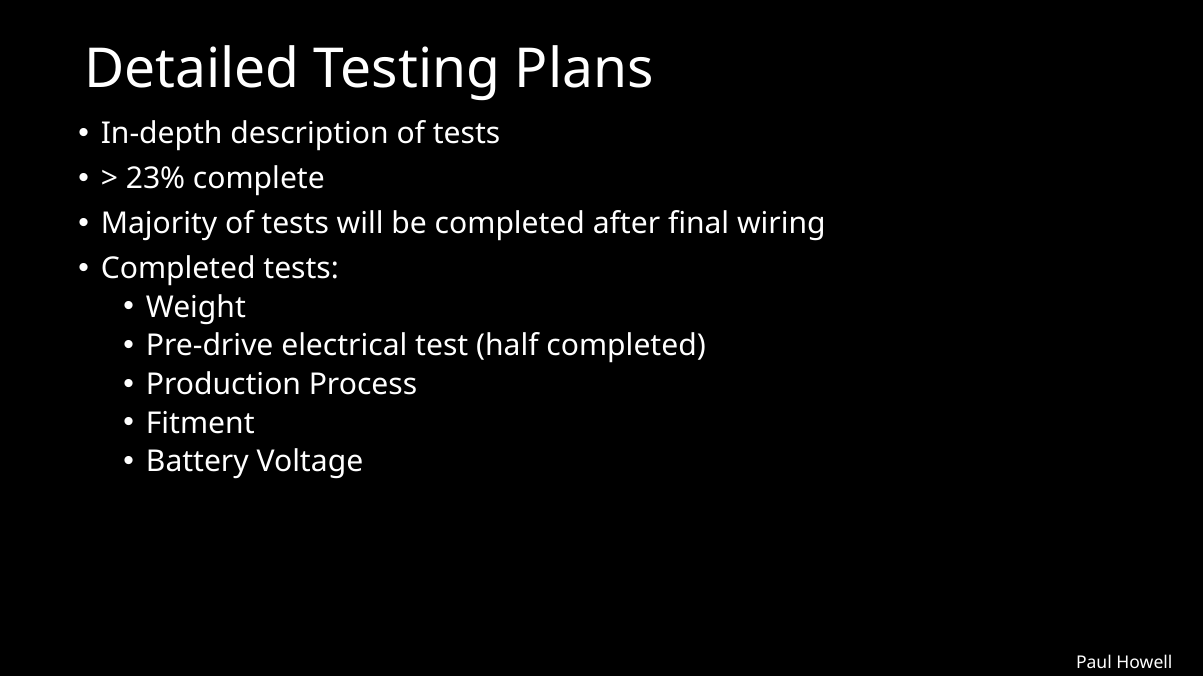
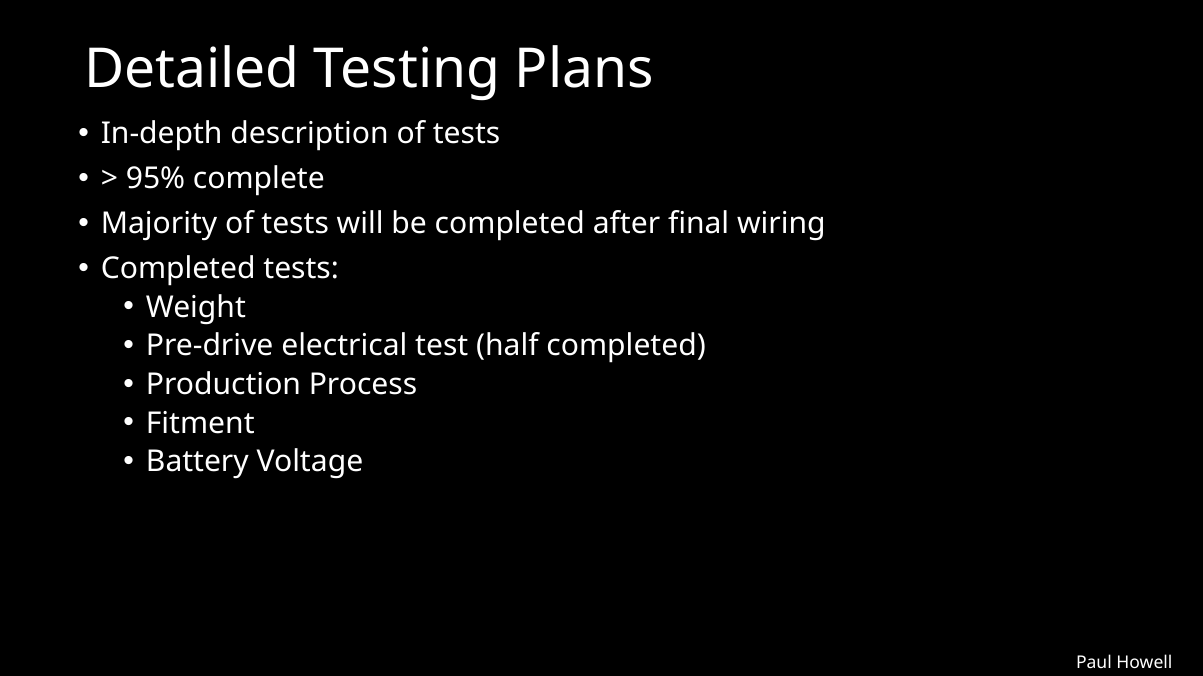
23%: 23% -> 95%
